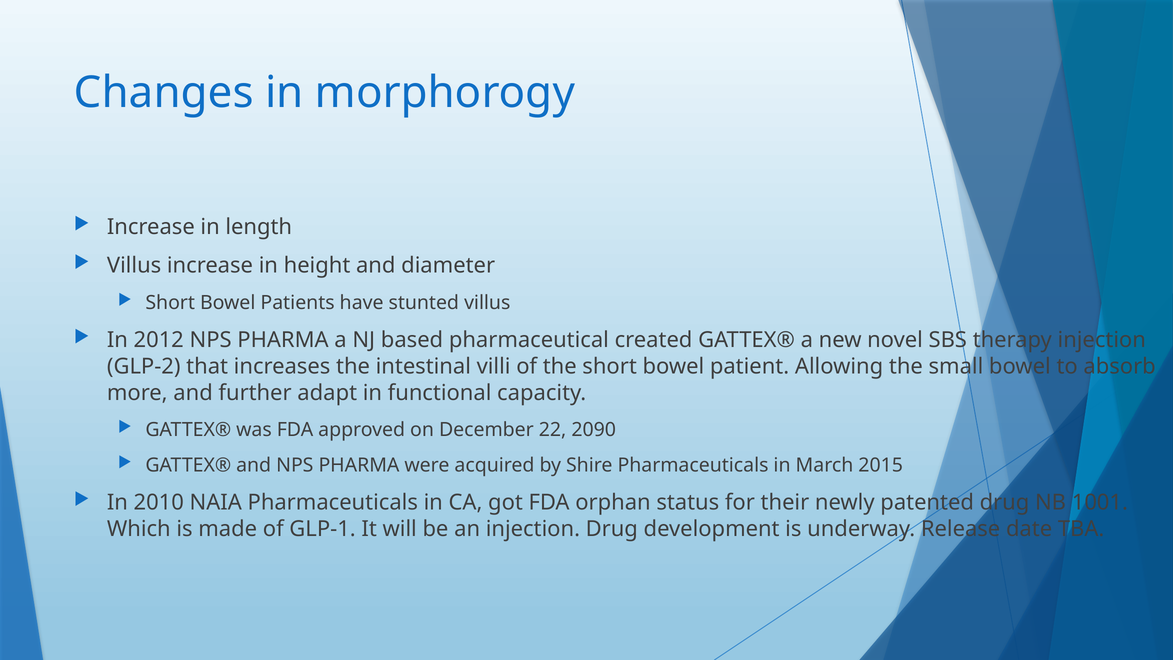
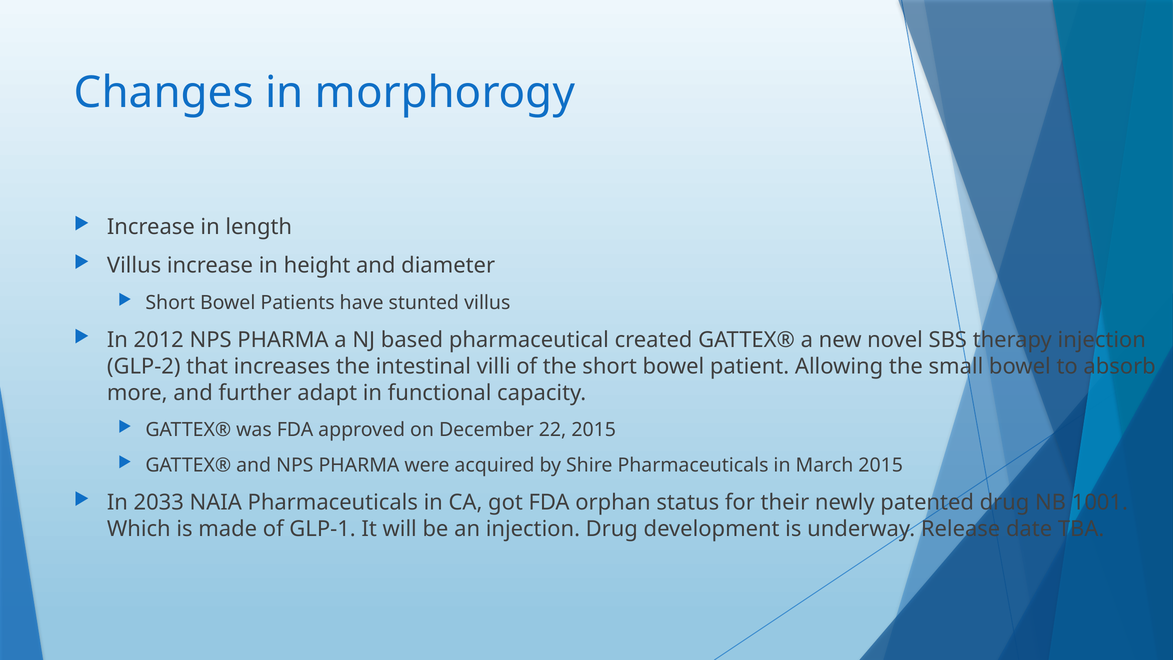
22 2090: 2090 -> 2015
2010: 2010 -> 2033
